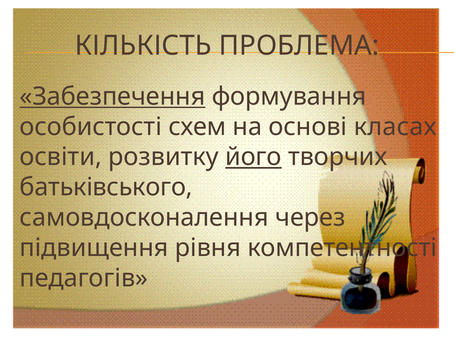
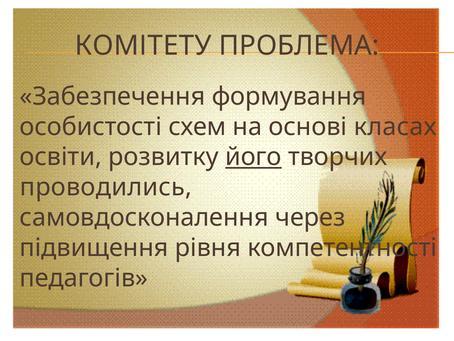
КІЛЬКІСТЬ: КІЛЬКІСТЬ -> КОМІТЕТУ
Забезпечення underline: present -> none
батьківського: батьківського -> проводились
